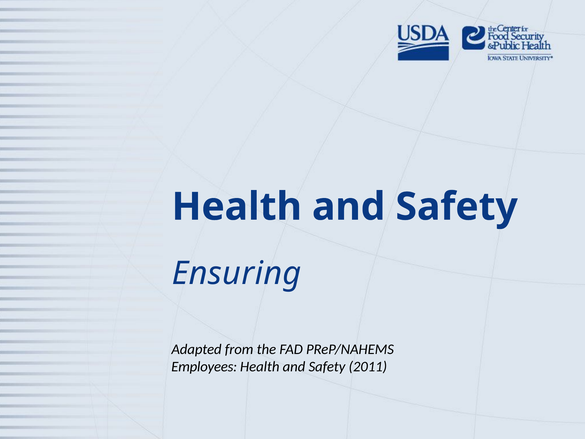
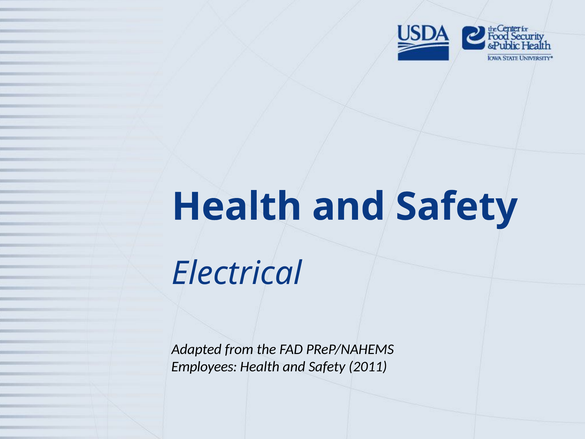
Ensuring: Ensuring -> Electrical
